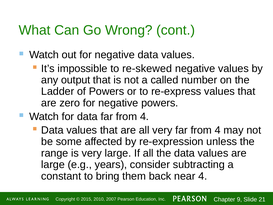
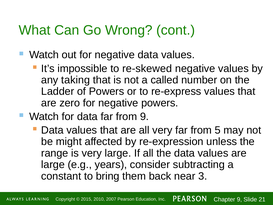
output: output -> taking
data far from 4: 4 -> 9
very far from 4: 4 -> 5
some: some -> might
near 4: 4 -> 3
